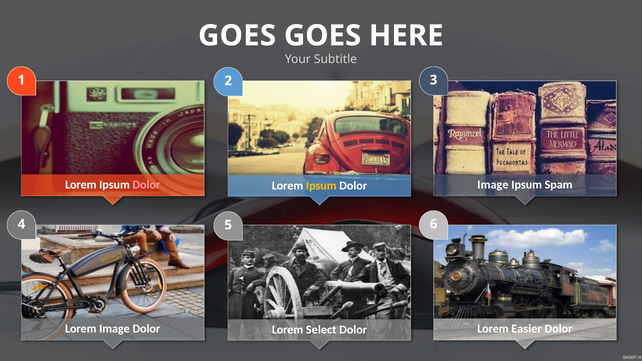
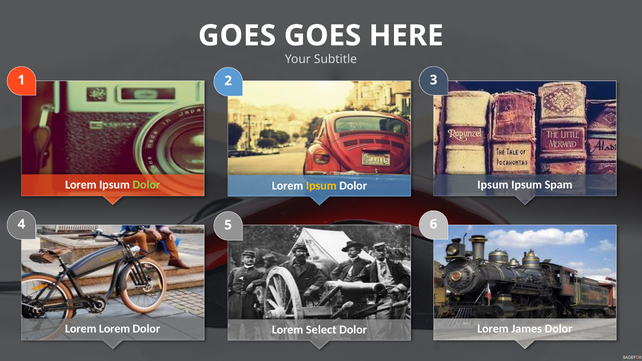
Dolor at (146, 185) colour: pink -> light green
Image at (493, 185): Image -> Ipsum
Lorem Image: Image -> Lorem
Easier: Easier -> James
